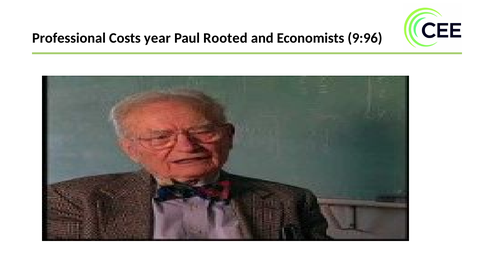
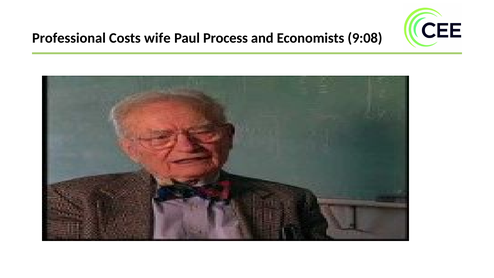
year: year -> wife
Rooted: Rooted -> Process
9:96: 9:96 -> 9:08
